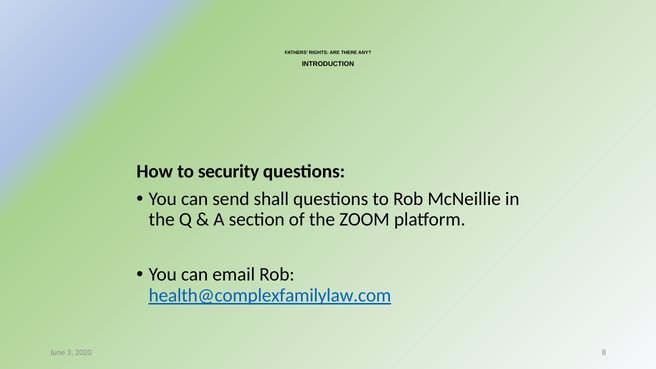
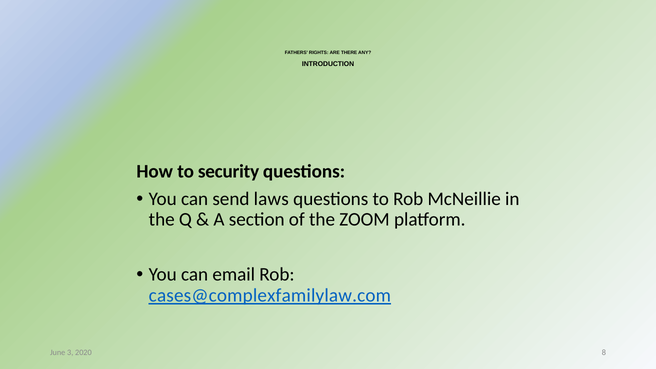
shall: shall -> laws
health@complexfamilylaw.com: health@complexfamilylaw.com -> cases@complexfamilylaw.com
